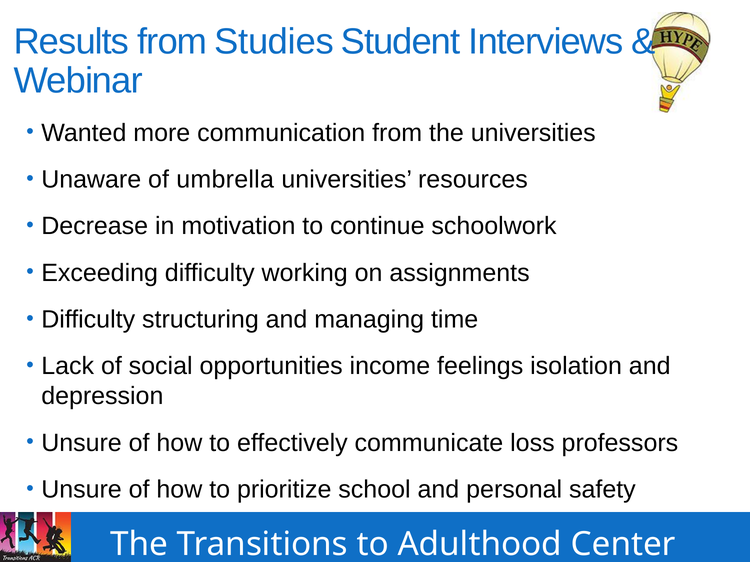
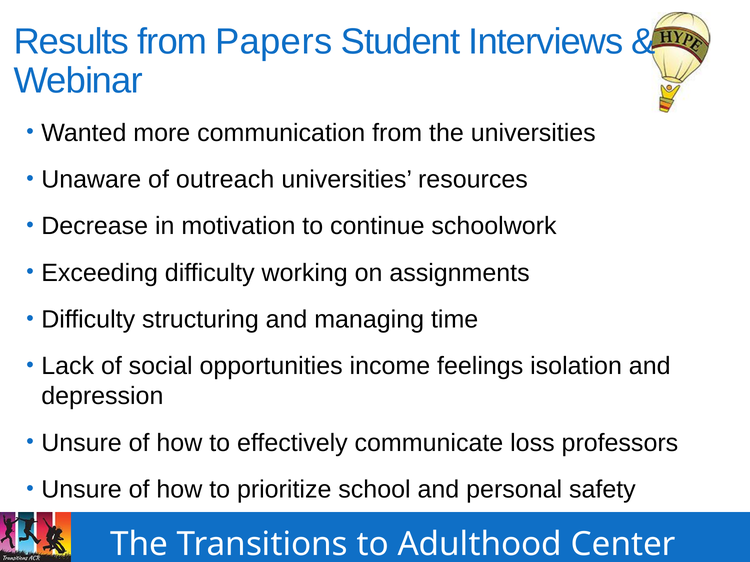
Studies: Studies -> Papers
umbrella: umbrella -> outreach
